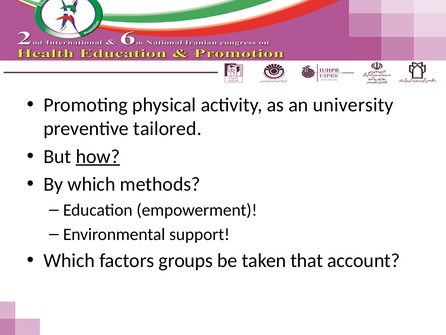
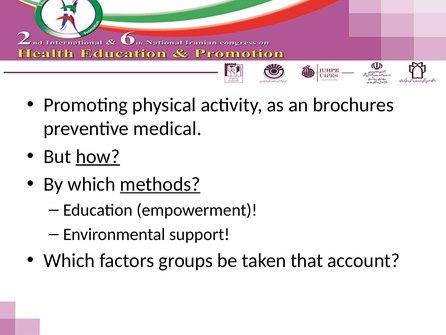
university: university -> brochures
tailored: tailored -> medical
methods underline: none -> present
